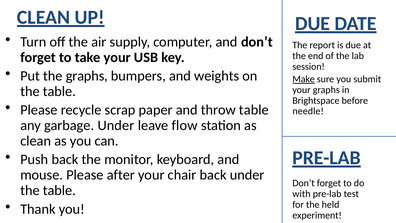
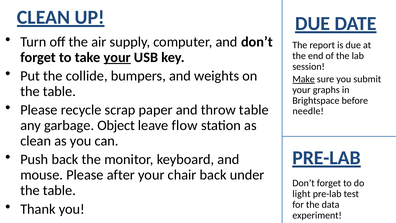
your at (117, 57) underline: none -> present
the graphs: graphs -> collide
garbage Under: Under -> Object
with: with -> light
held: held -> data
